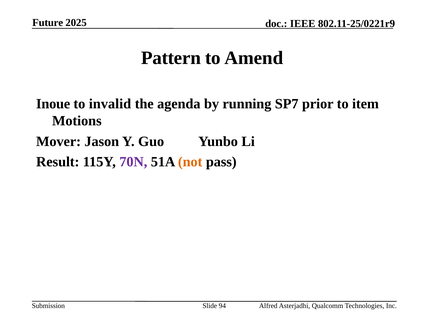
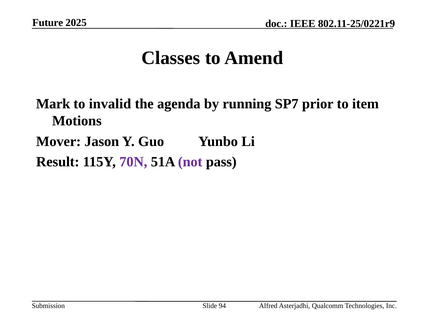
Pattern: Pattern -> Classes
Inoue: Inoue -> Mark
not colour: orange -> purple
